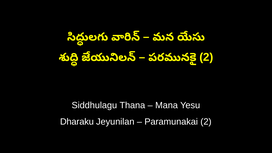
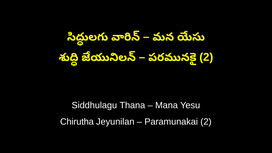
Dharaku: Dharaku -> Chirutha
